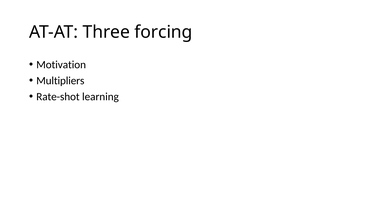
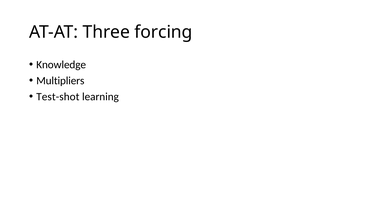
Motivation: Motivation -> Knowledge
Rate-shot: Rate-shot -> Test-shot
